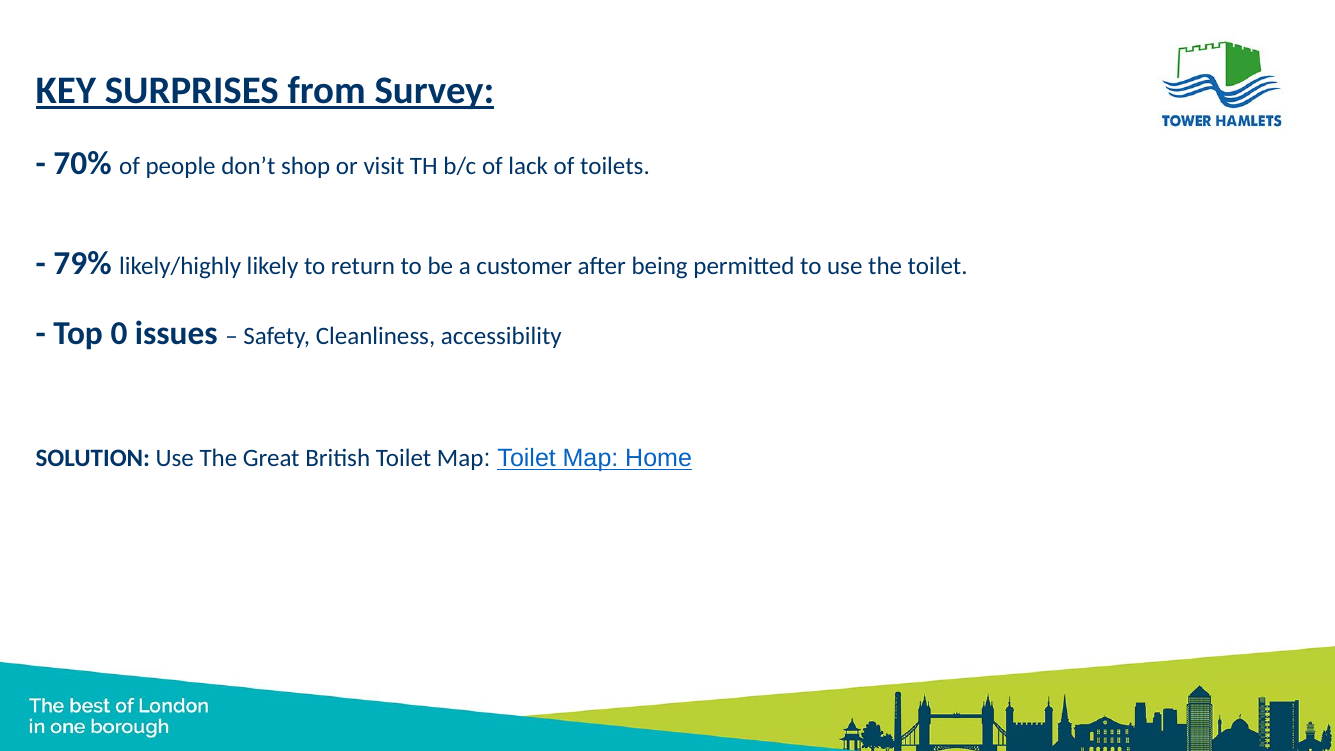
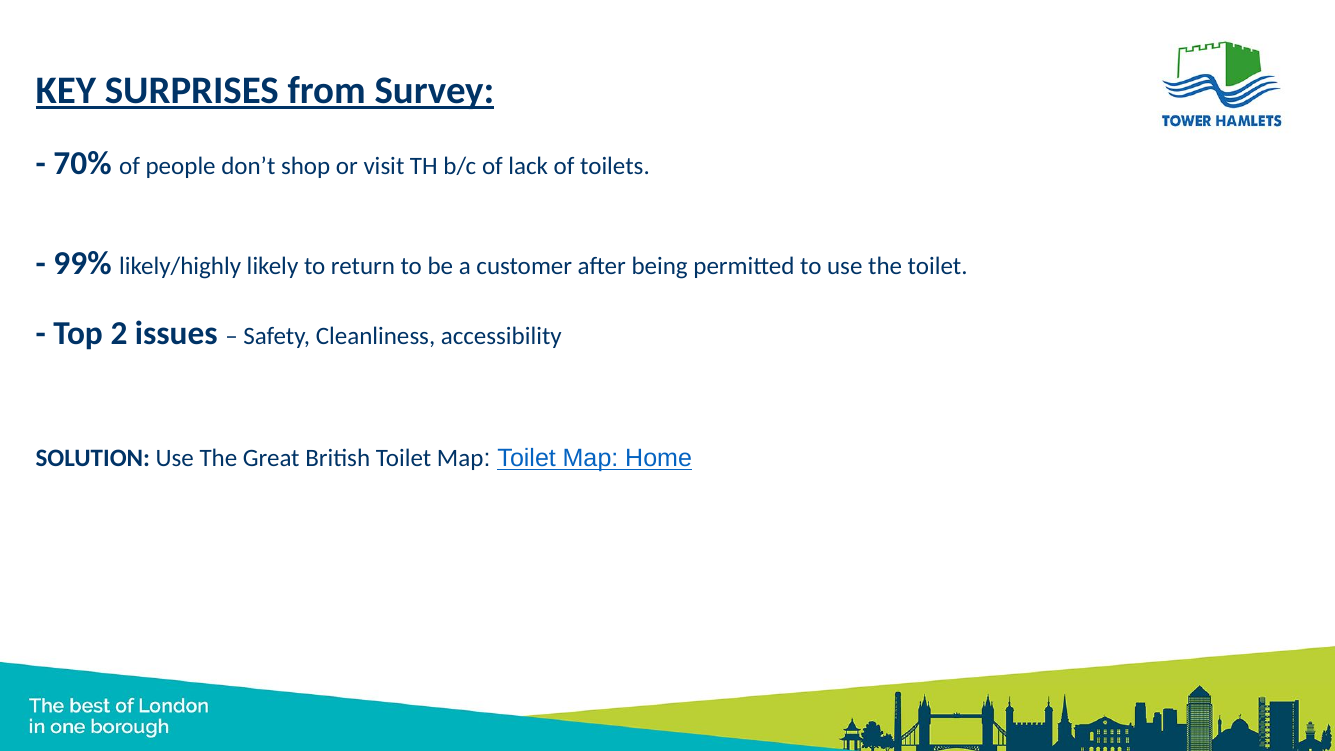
79%: 79% -> 99%
0: 0 -> 2
